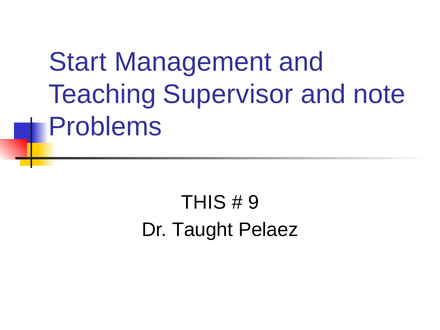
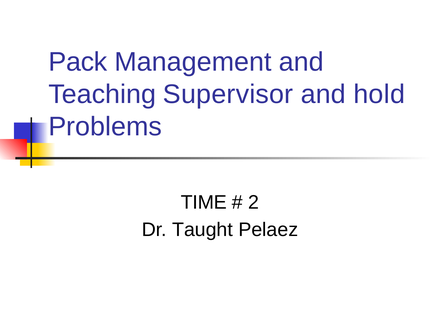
Start: Start -> Pack
note: note -> hold
THIS: THIS -> TIME
9: 9 -> 2
